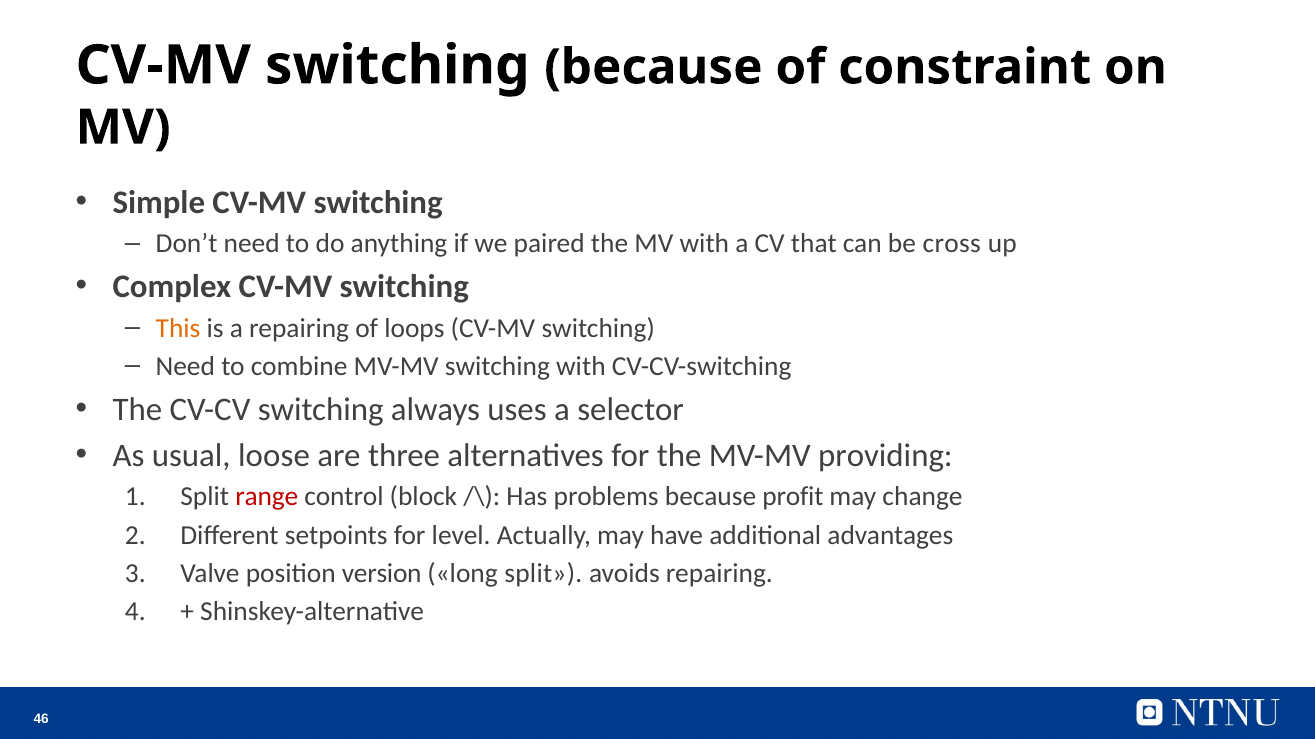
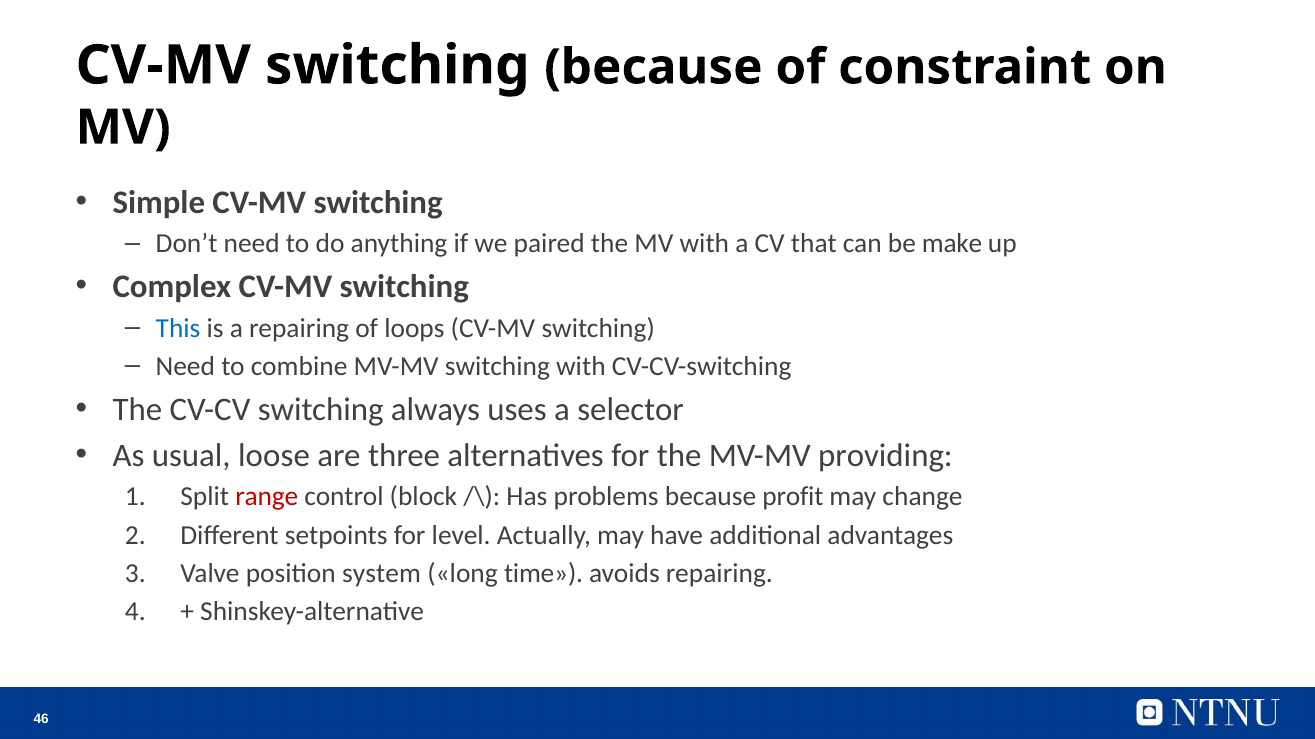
cross: cross -> make
This colour: orange -> blue
version: version -> system
long split: split -> time
